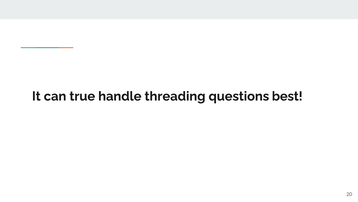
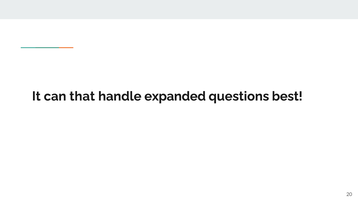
true: true -> that
threading: threading -> expanded
